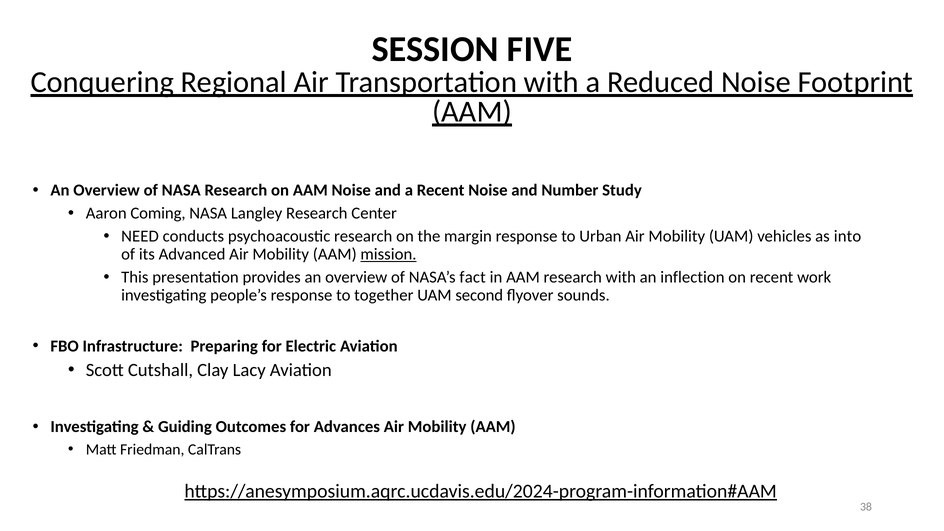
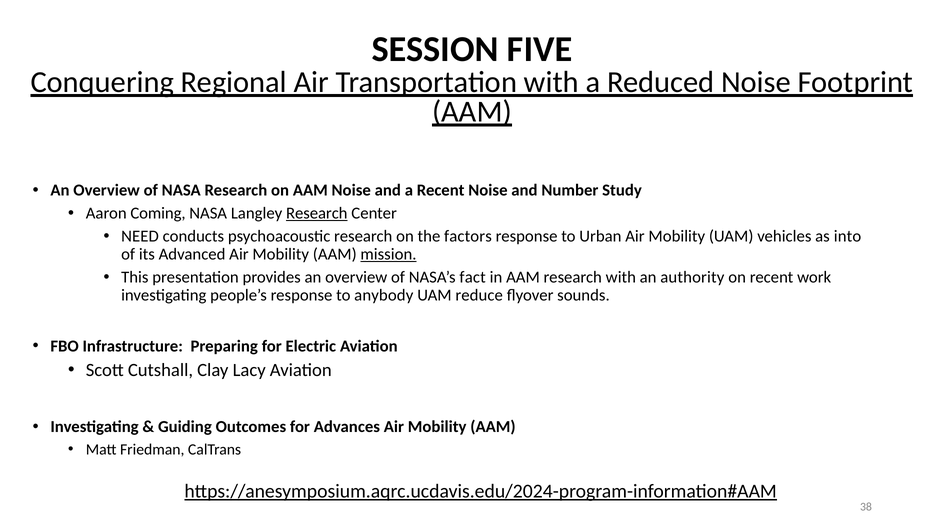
Research at (317, 213) underline: none -> present
margin: margin -> factors
inflection: inflection -> authority
together: together -> anybody
second: second -> reduce
